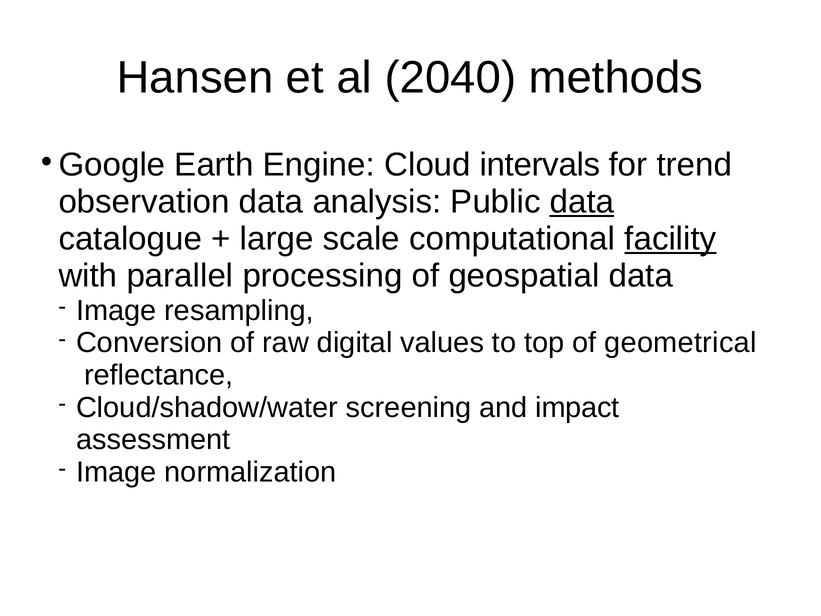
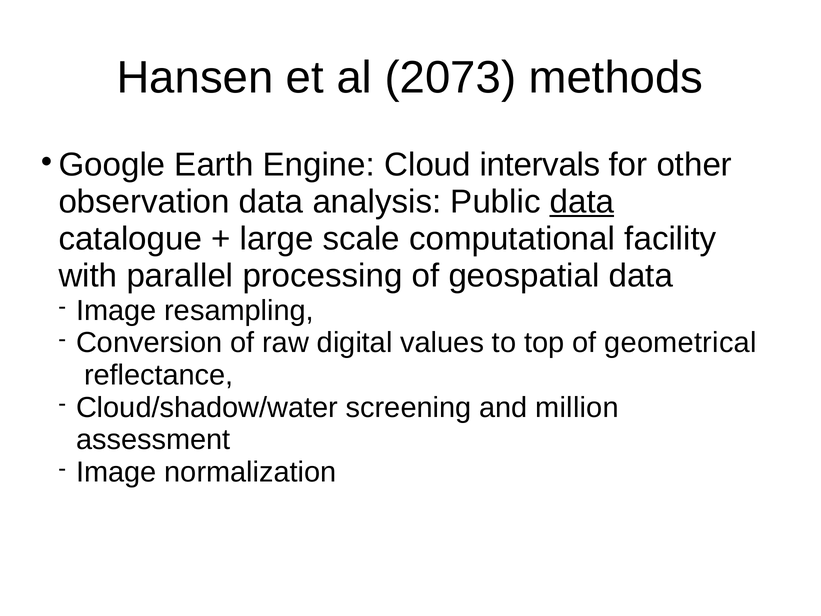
2040: 2040 -> 2073
trend: trend -> other
facility underline: present -> none
impact: impact -> million
